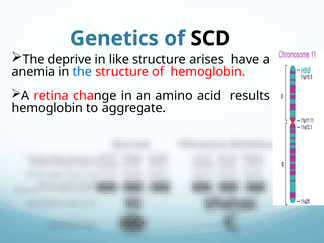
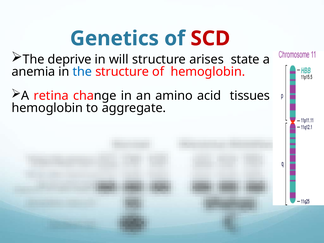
SCD colour: black -> red
like: like -> will
have: have -> state
results: results -> tissues
